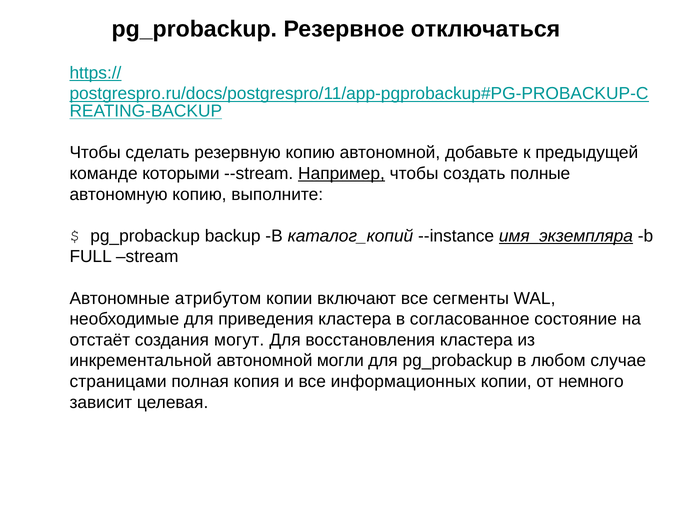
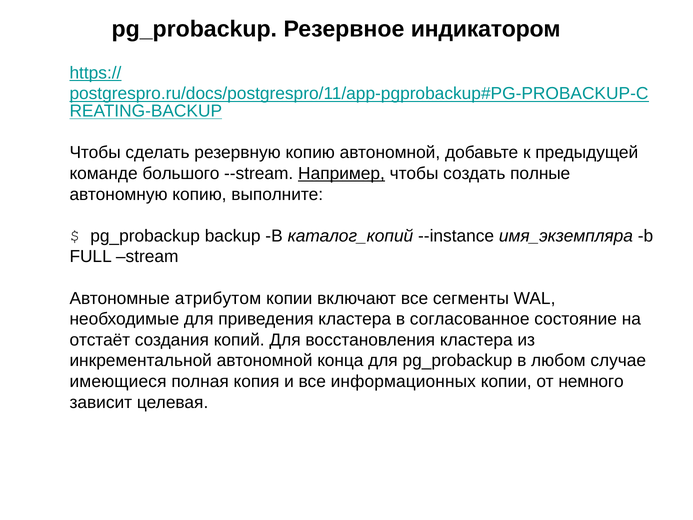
отключаться: отключаться -> индикатором
которыми: которыми -> большого
имя_экземпляра underline: present -> none
могут: могут -> копий
могли: могли -> конца
страницами: страницами -> имеющиеся
